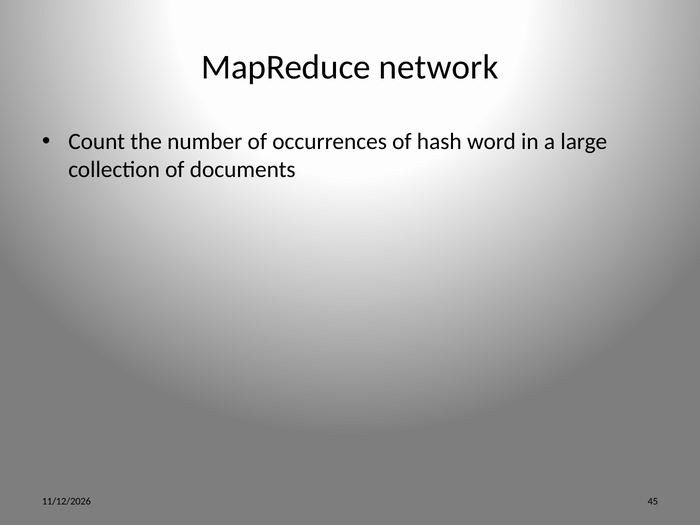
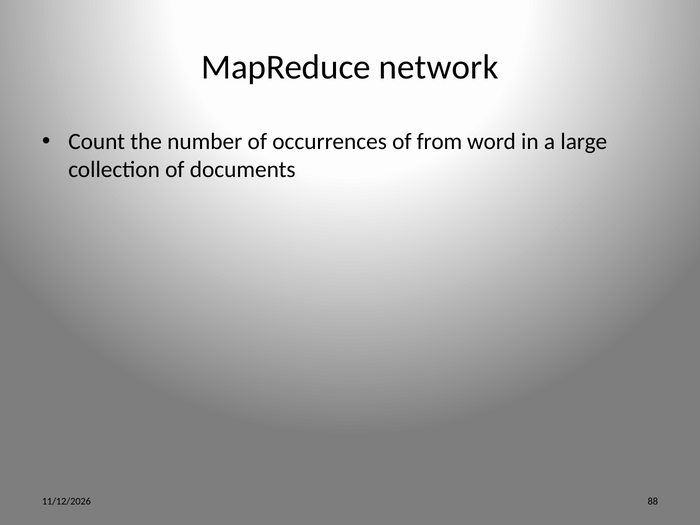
hash: hash -> from
45: 45 -> 88
